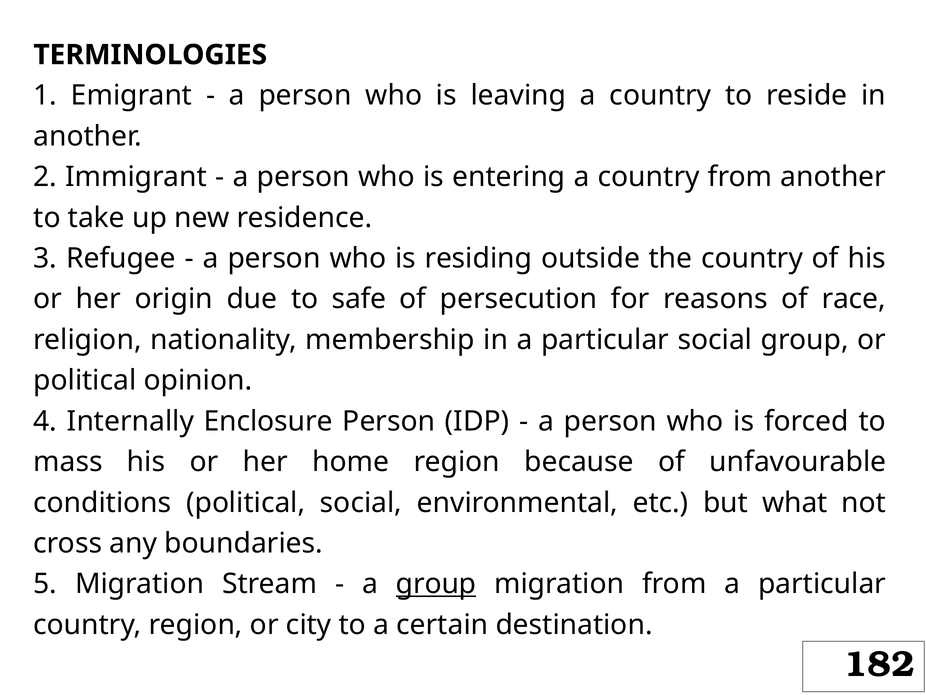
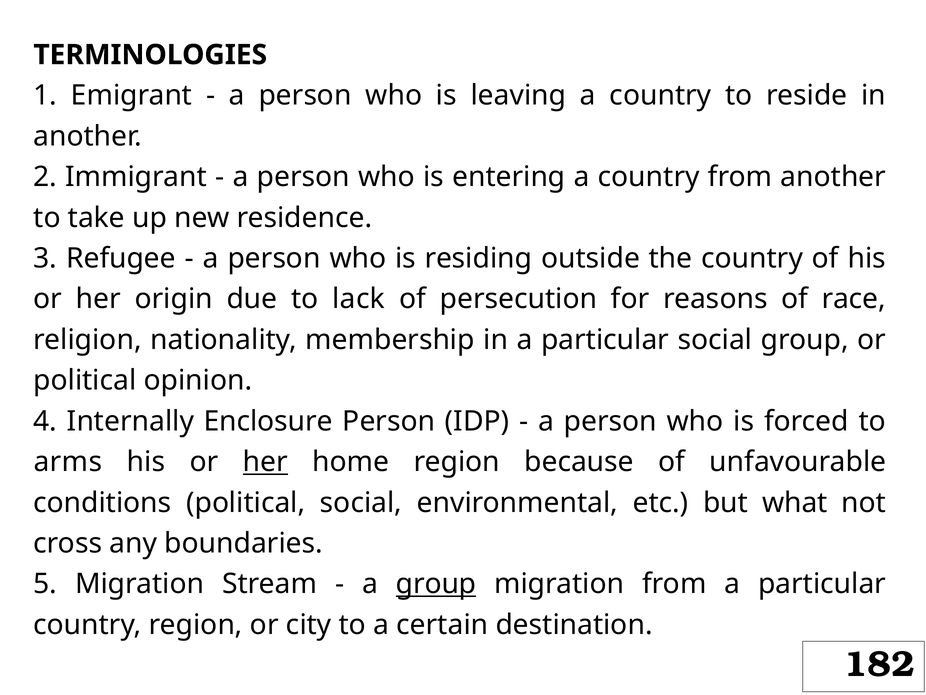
safe: safe -> lack
mass: mass -> arms
her at (265, 462) underline: none -> present
